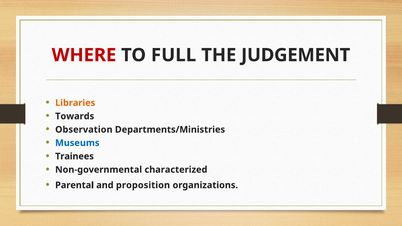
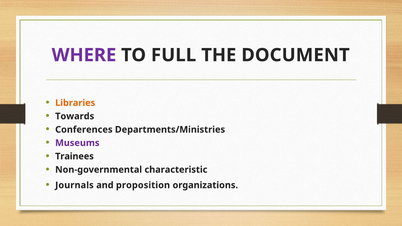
WHERE colour: red -> purple
JUDGEMENT: JUDGEMENT -> DOCUMENT
Observation: Observation -> Conferences
Museums colour: blue -> purple
characterized: characterized -> characteristic
Parental: Parental -> Journals
